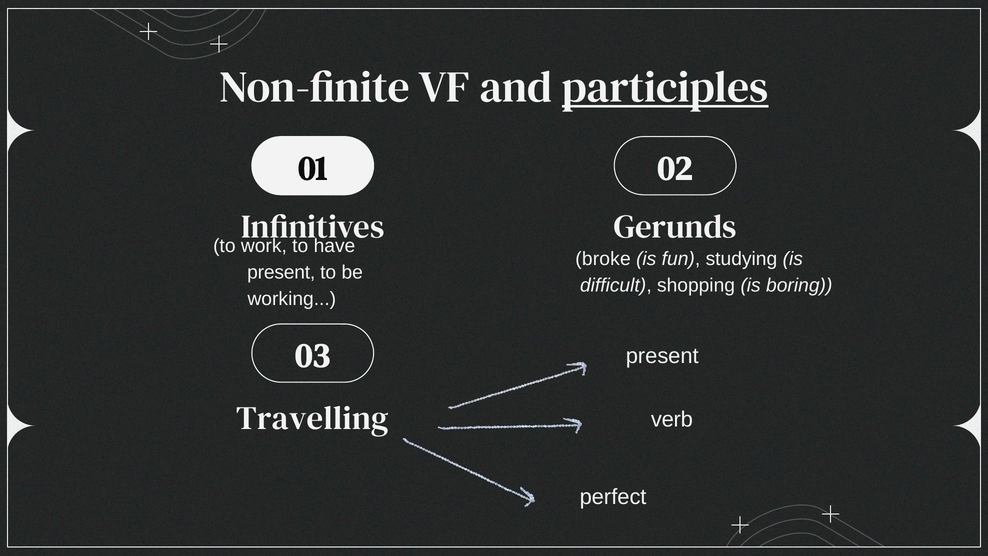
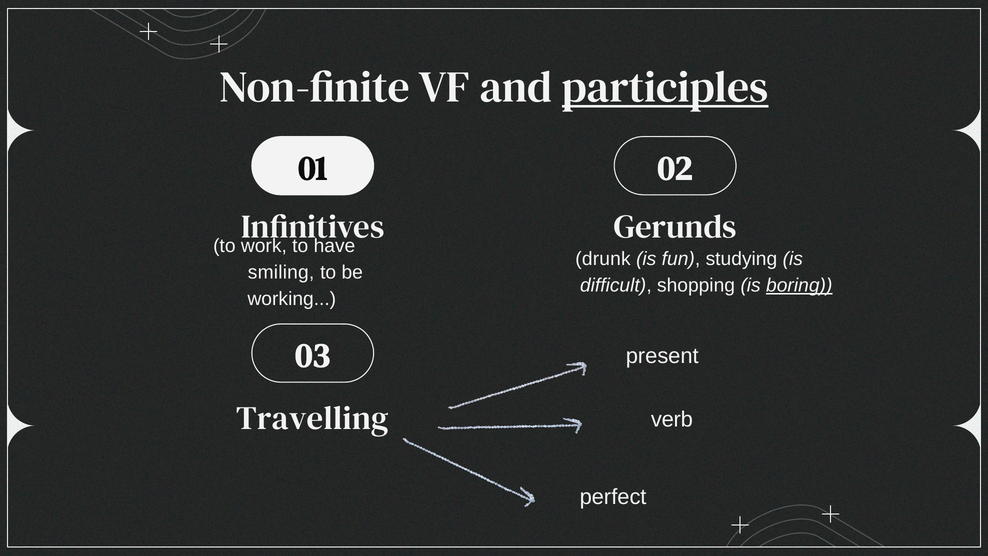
broke: broke -> drunk
present at (281, 272): present -> smiling
boring underline: none -> present
